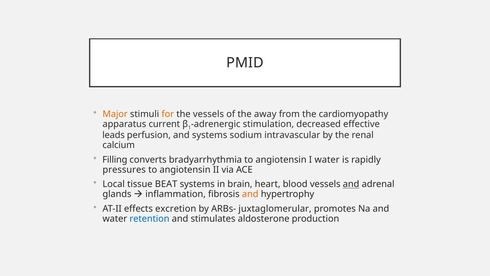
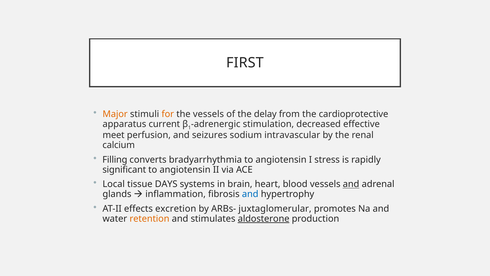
PMID: PMID -> FIRST
away: away -> delay
cardiomyopathy: cardiomyopathy -> cardioprotective
leads: leads -> meet
and systems: systems -> seizures
I water: water -> stress
pressures: pressures -> significant
BEAT: BEAT -> DAYS
and at (250, 194) colour: orange -> blue
retention colour: blue -> orange
aldosterone underline: none -> present
